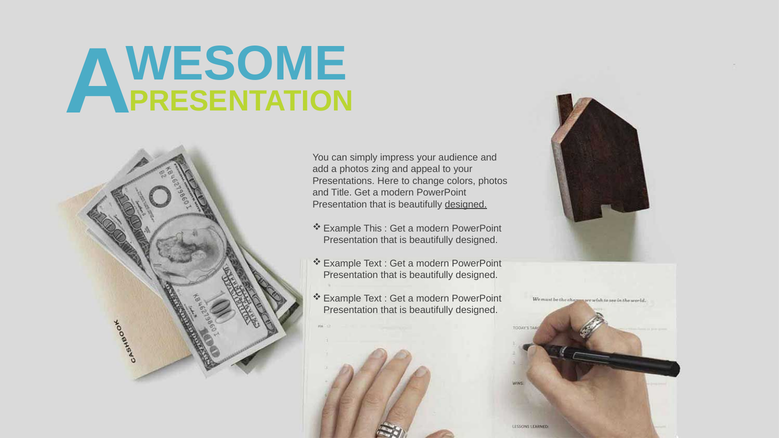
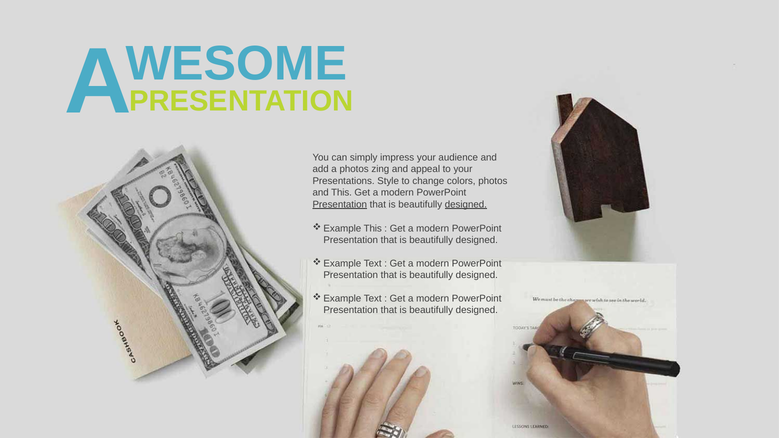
Here: Here -> Style
and Title: Title -> This
Presentation at (340, 204) underline: none -> present
